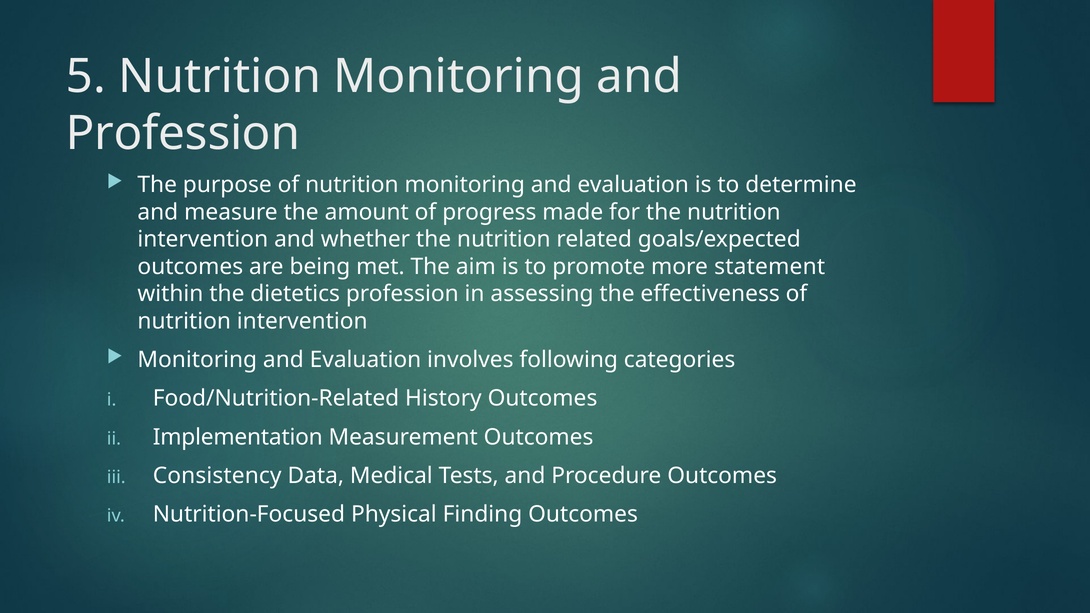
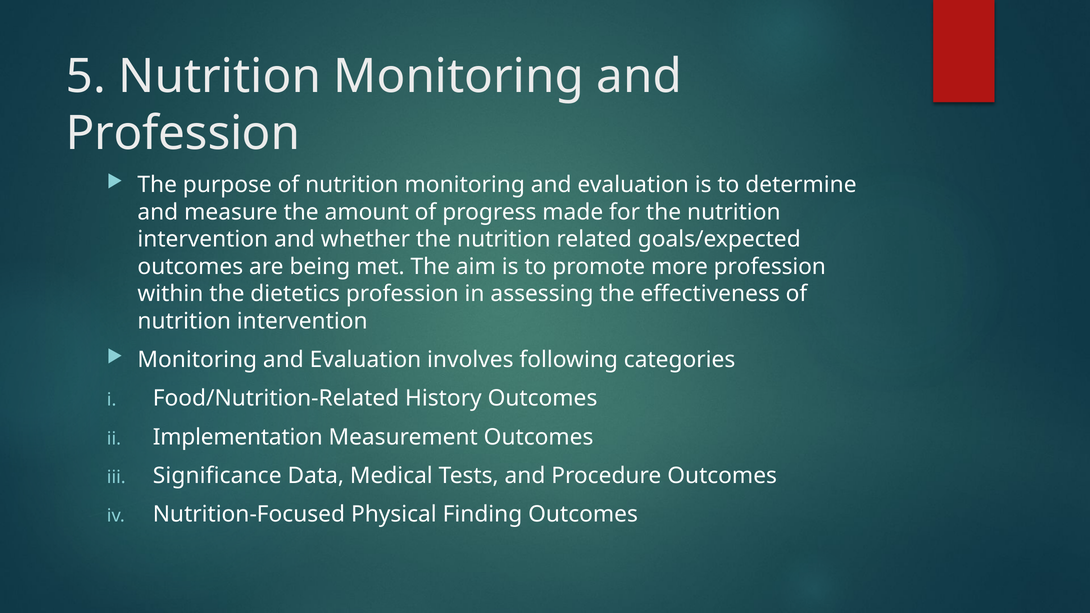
more statement: statement -> profession
Consistency: Consistency -> Significance
